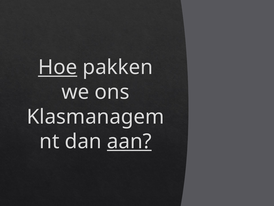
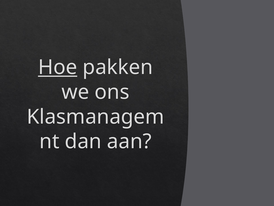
aan underline: present -> none
